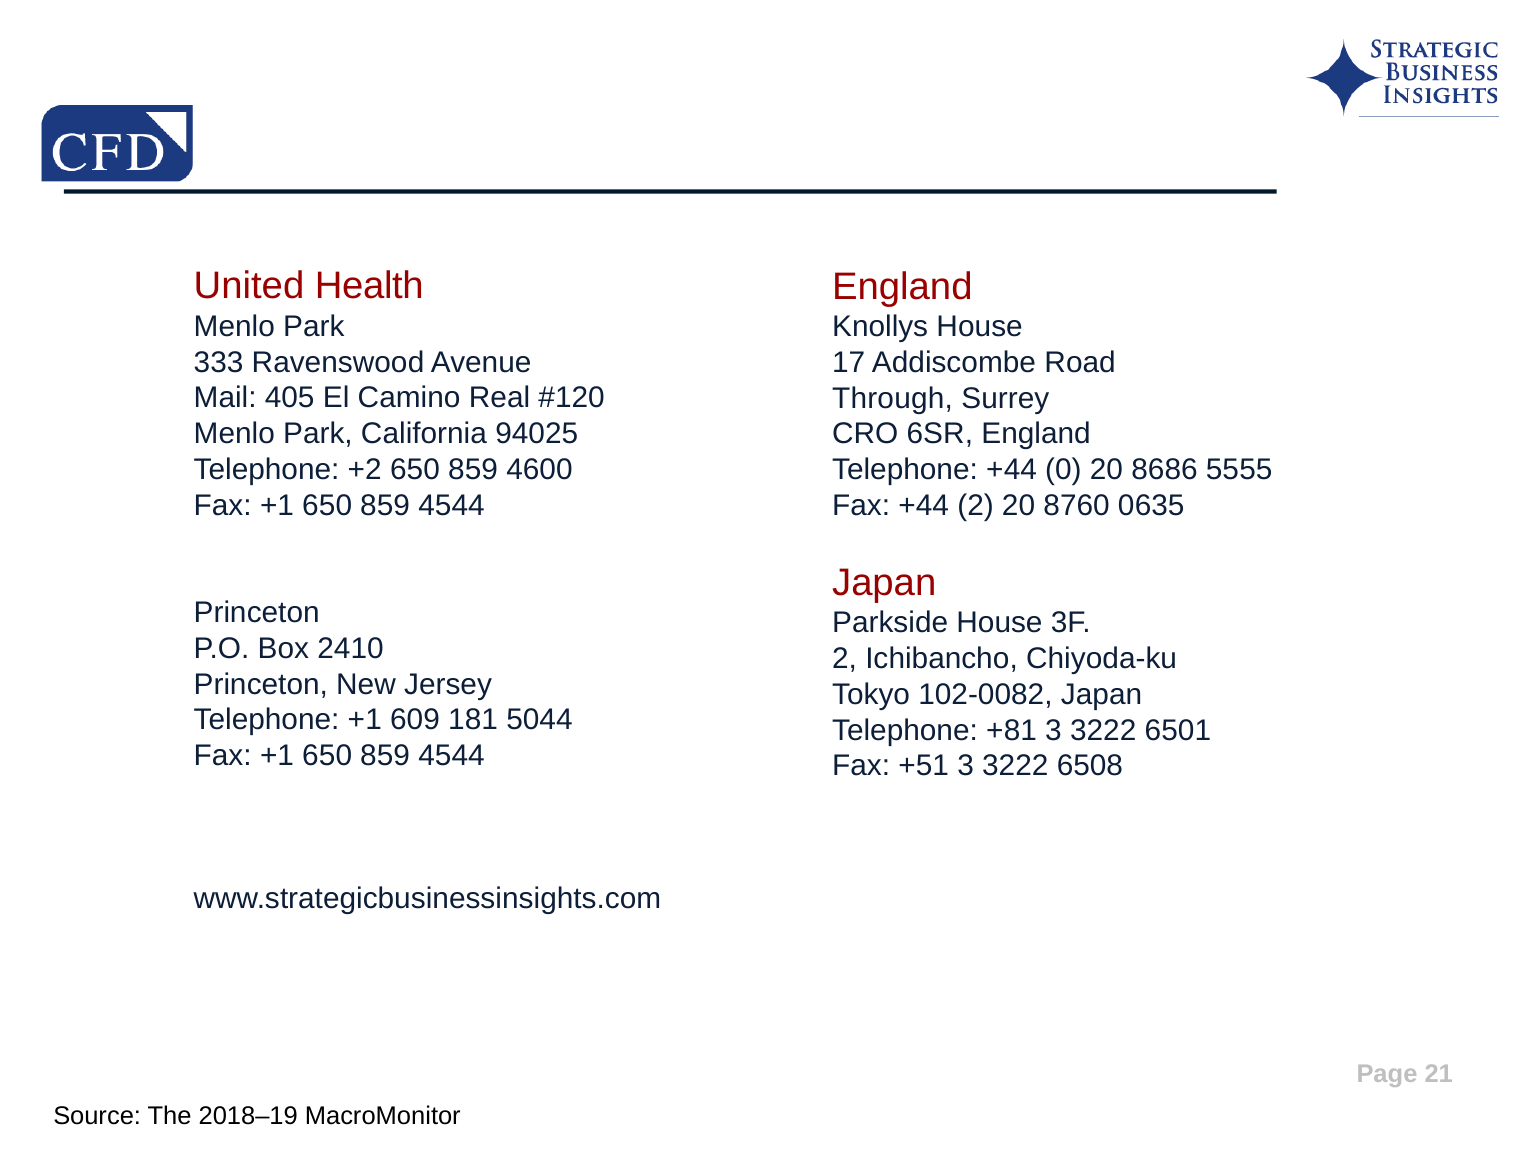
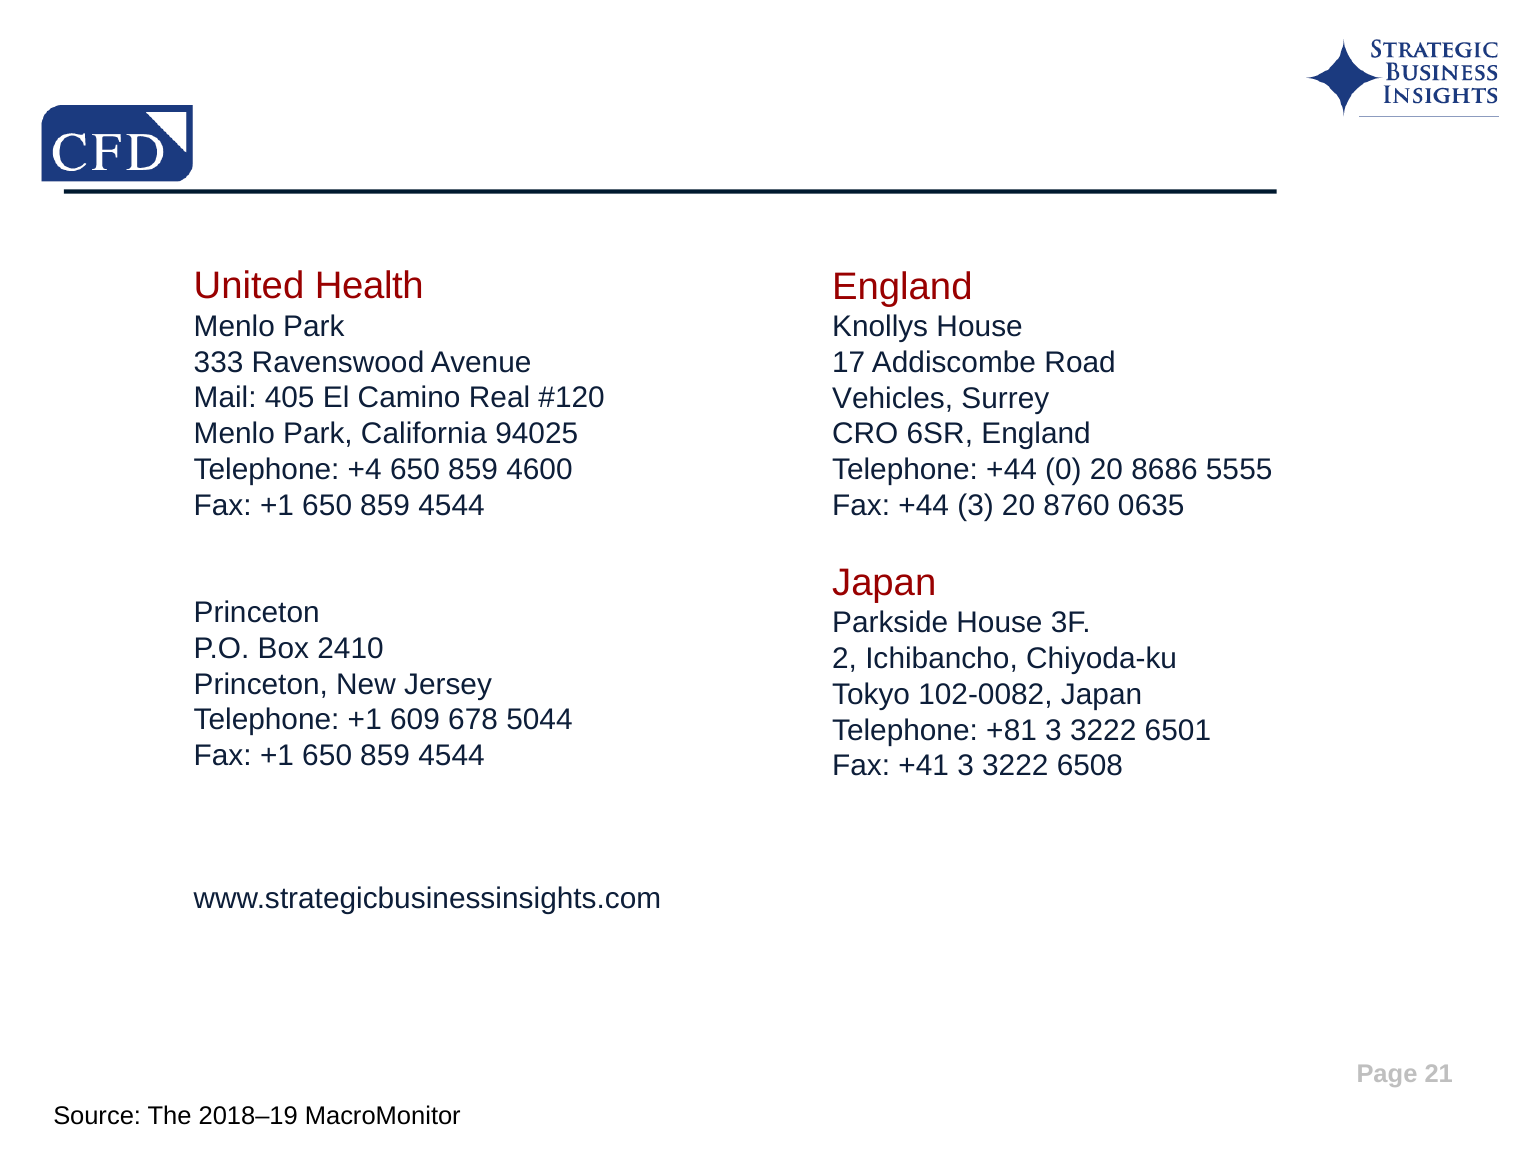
Through: Through -> Vehicles
+2: +2 -> +4
+44 2: 2 -> 3
181: 181 -> 678
+51: +51 -> +41
